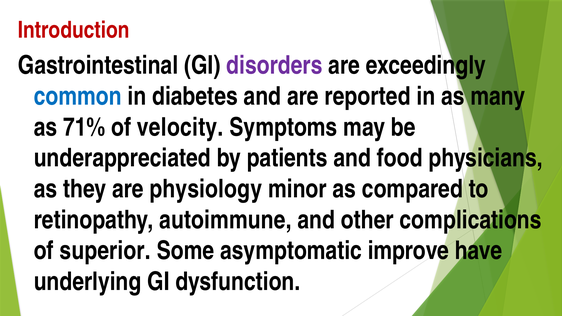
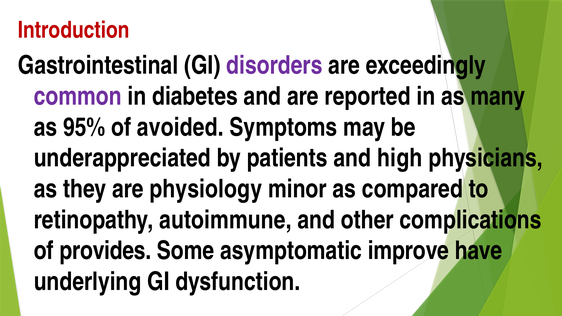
common colour: blue -> purple
71%: 71% -> 95%
velocity: velocity -> avoided
food: food -> high
superior: superior -> provides
